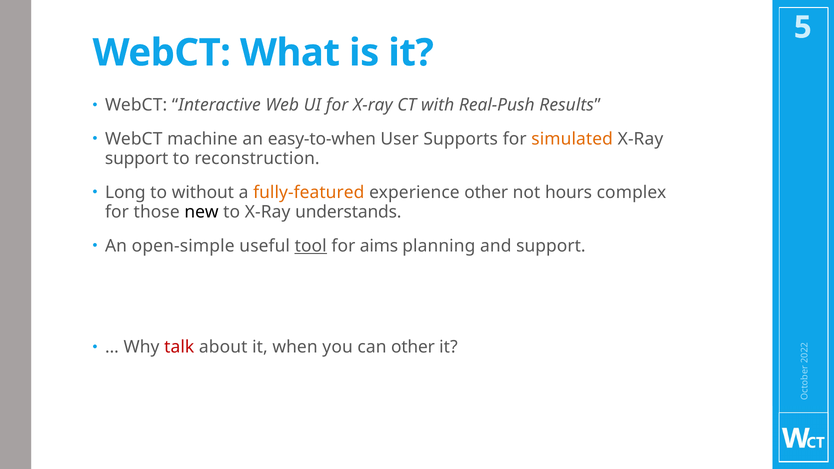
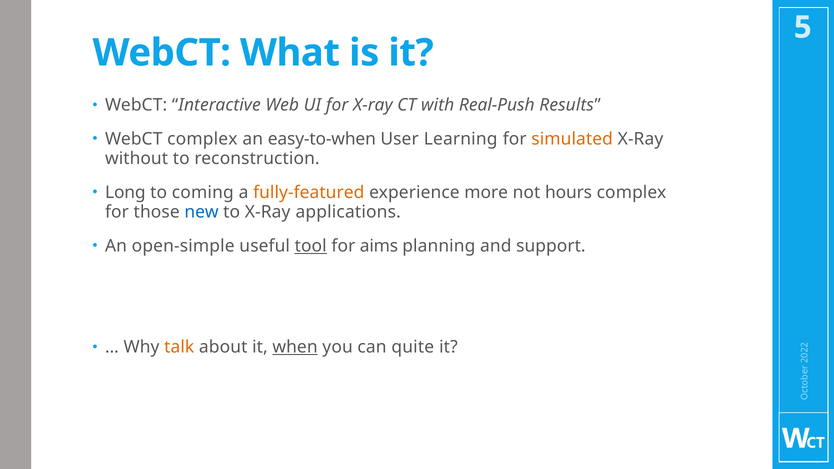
WebCT machine: machine -> complex
Supports: Supports -> Learning
support at (137, 159): support -> without
without: without -> coming
experience other: other -> more
new colour: black -> blue
understands: understands -> applications
talk colour: red -> orange
when underline: none -> present
can other: other -> quite
